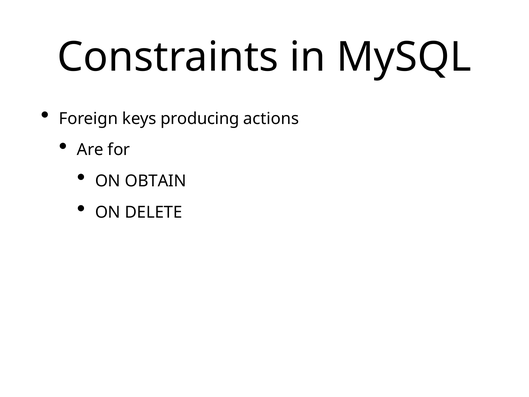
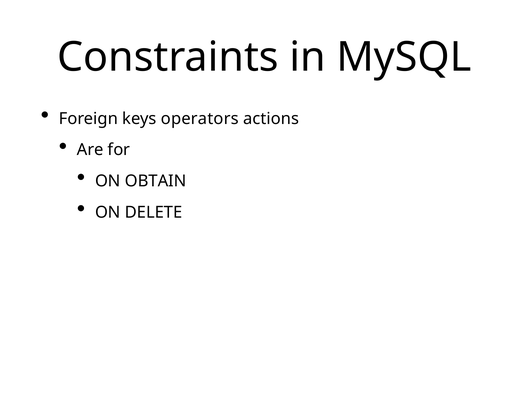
producing: producing -> operators
